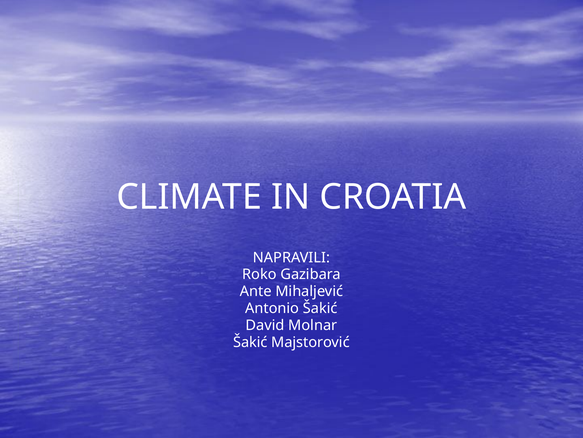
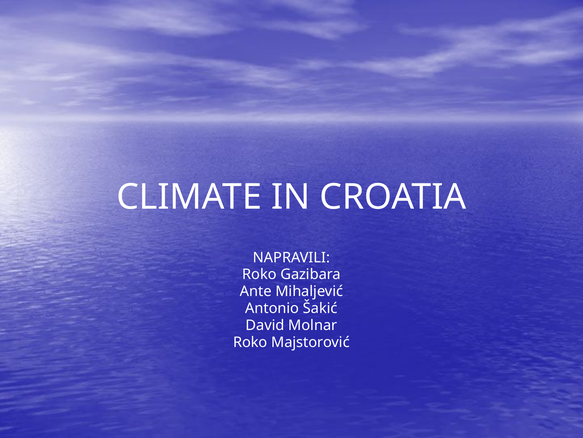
Šakić at (250, 342): Šakić -> Roko
